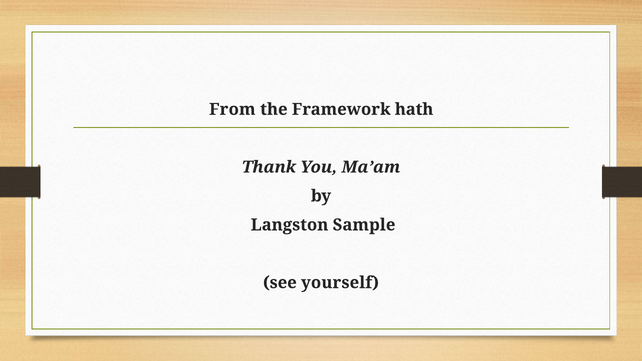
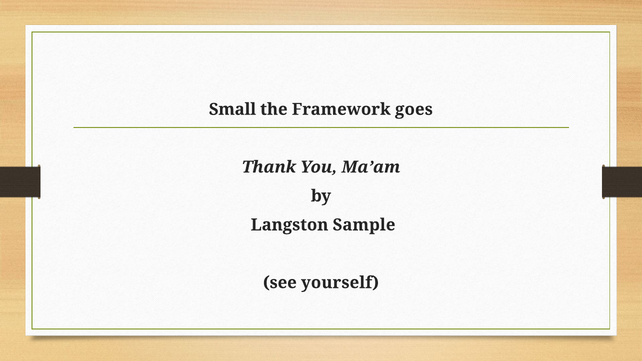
From: From -> Small
hath: hath -> goes
